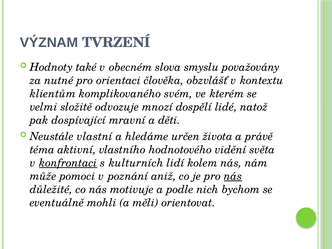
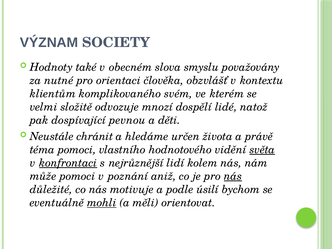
TVRZENÍ: TVRZENÍ -> SOCIETY
mravní: mravní -> pevnou
vlastní: vlastní -> chránit
téma aktivní: aktivní -> pomoci
světa underline: none -> present
kulturních: kulturních -> nejrůznější
nich: nich -> úsilí
mohli underline: none -> present
